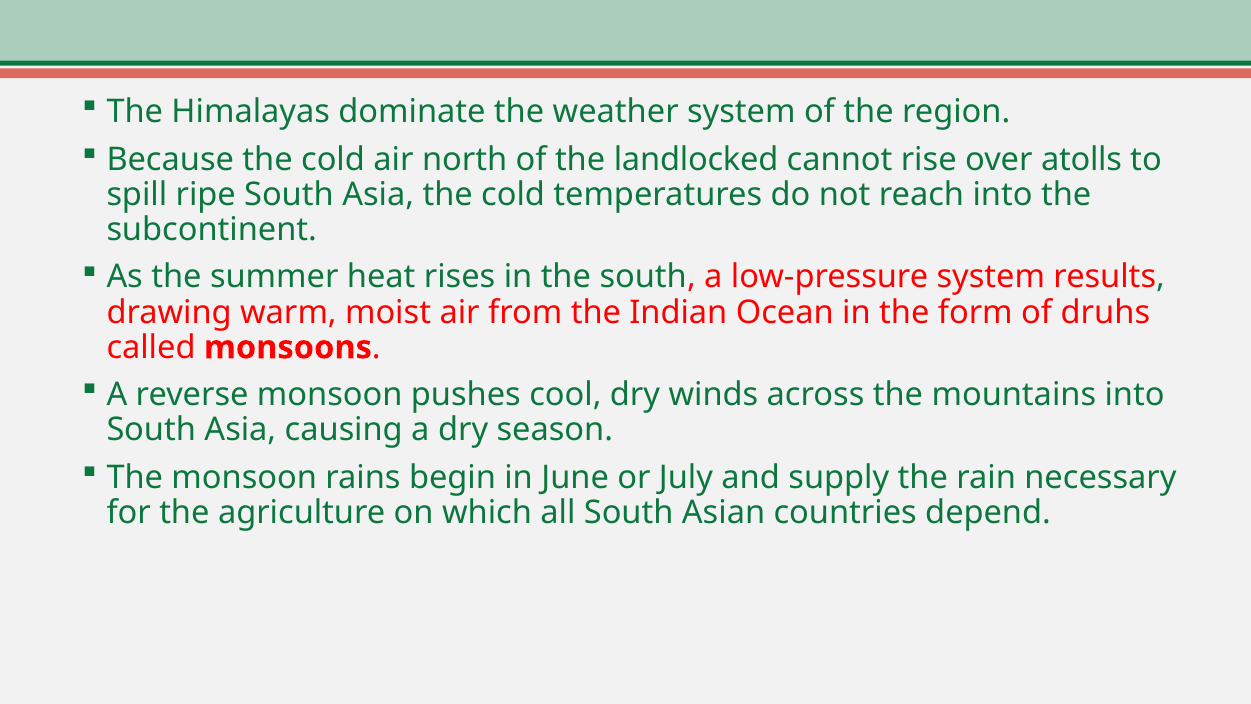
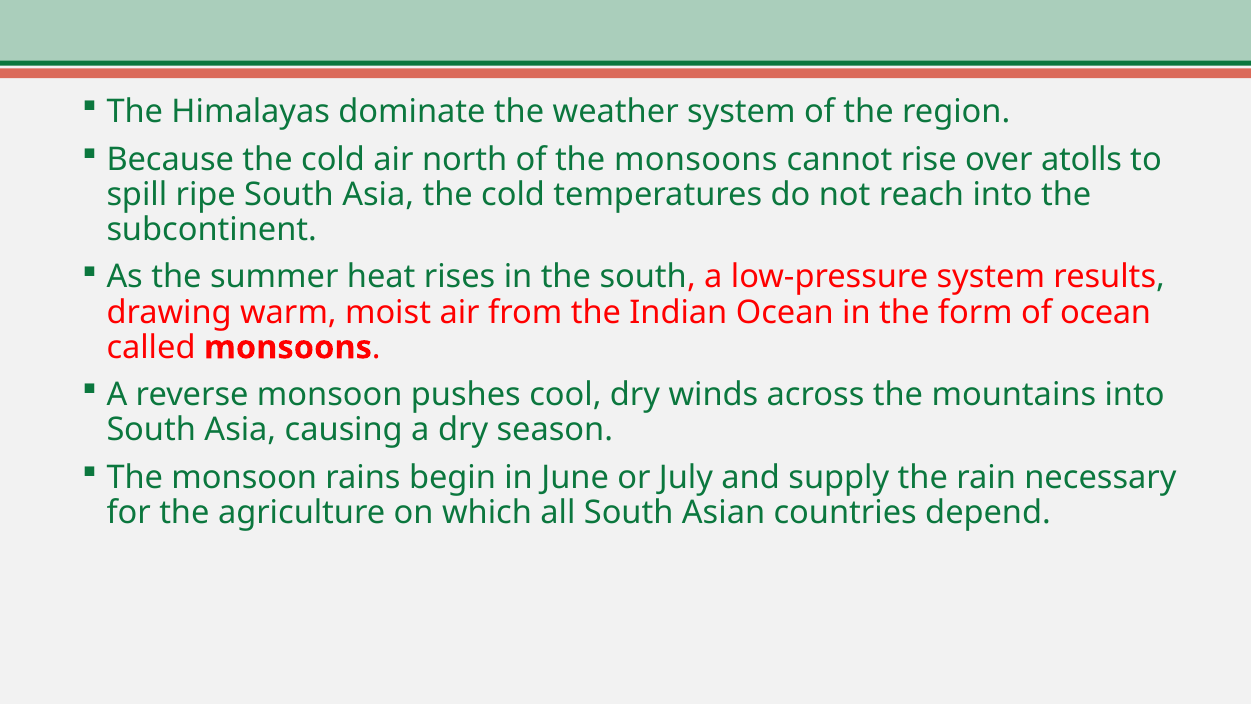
the landlocked: landlocked -> monsoons
of druhs: druhs -> ocean
